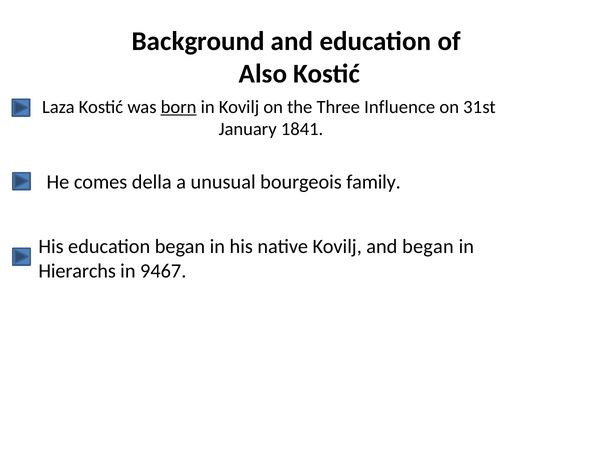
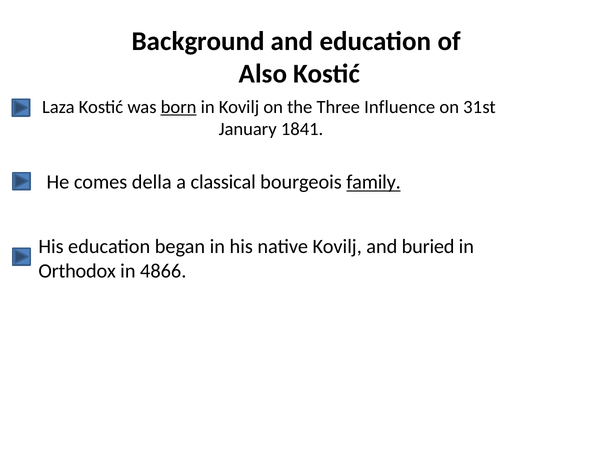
unusual: unusual -> classical
family underline: none -> present
and began: began -> buried
Hierarchs: Hierarchs -> Orthodox
9467: 9467 -> 4866
